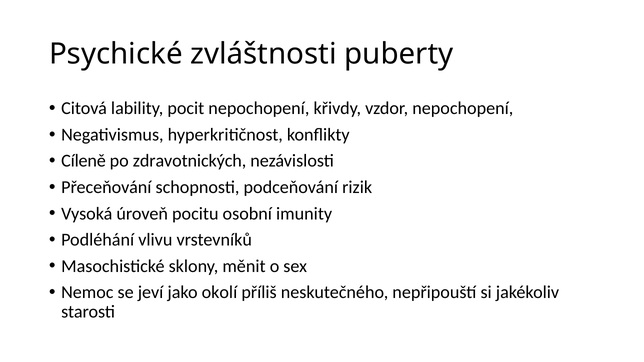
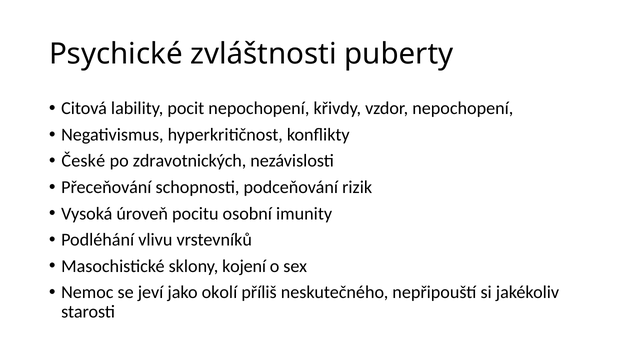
Cíleně: Cíleně -> České
měnit: měnit -> kojení
